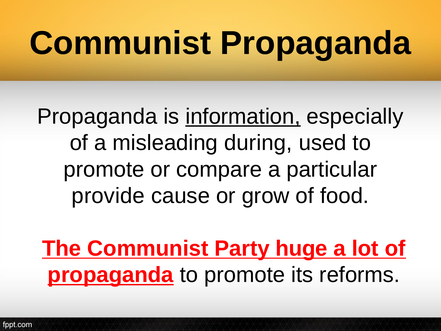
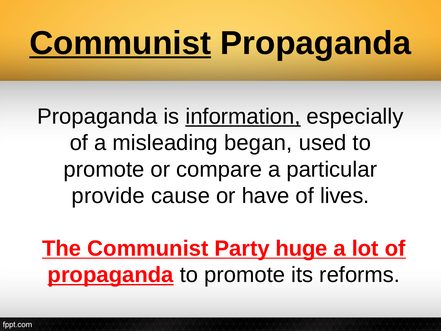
Communist at (120, 43) underline: none -> present
during: during -> began
grow: grow -> have
food: food -> lives
